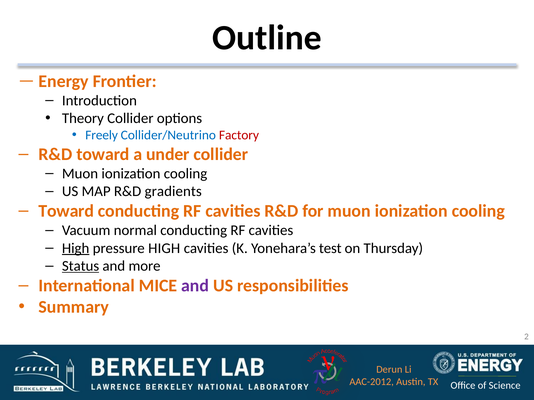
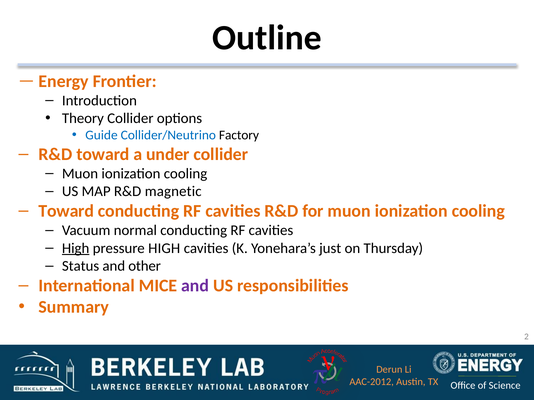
Freely: Freely -> Guide
Factory colour: red -> black
gradients: gradients -> magnetic
test: test -> just
Status underline: present -> none
more: more -> other
